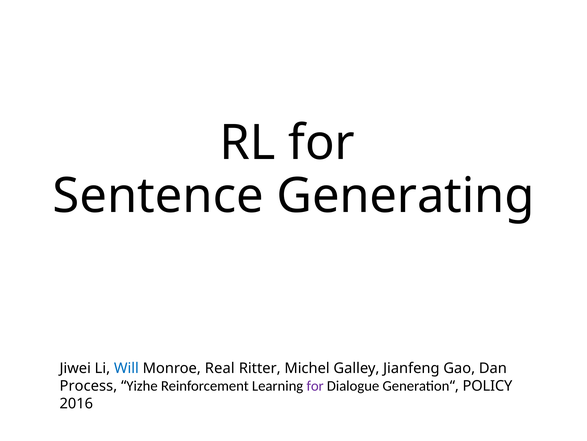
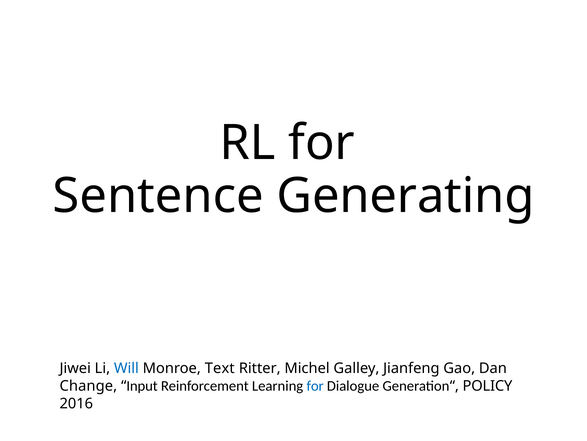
Real: Real -> Text
Process: Process -> Change
Yizhe: Yizhe -> Input
for at (315, 385) colour: purple -> blue
